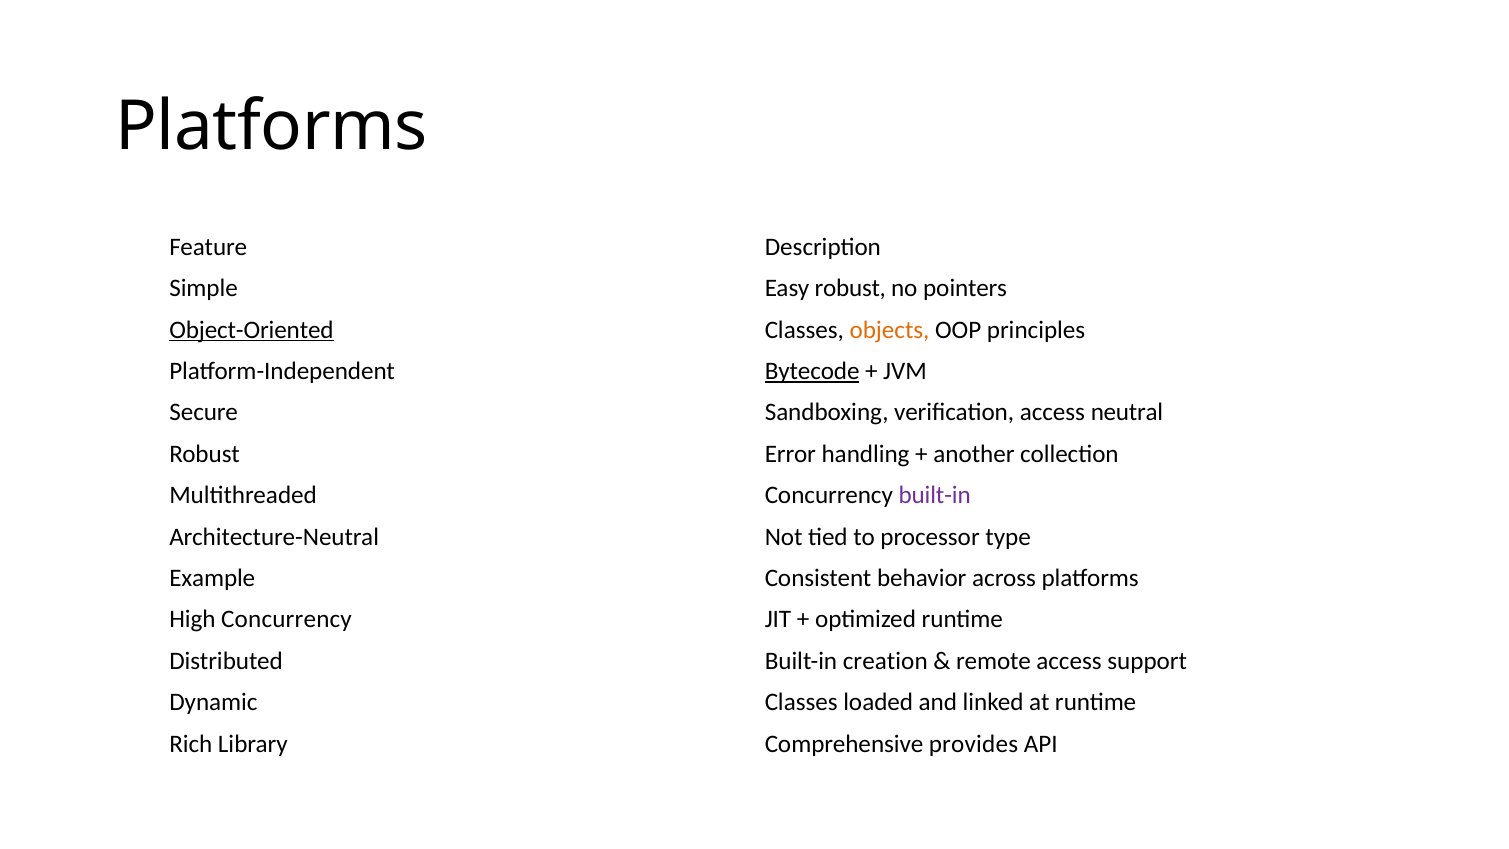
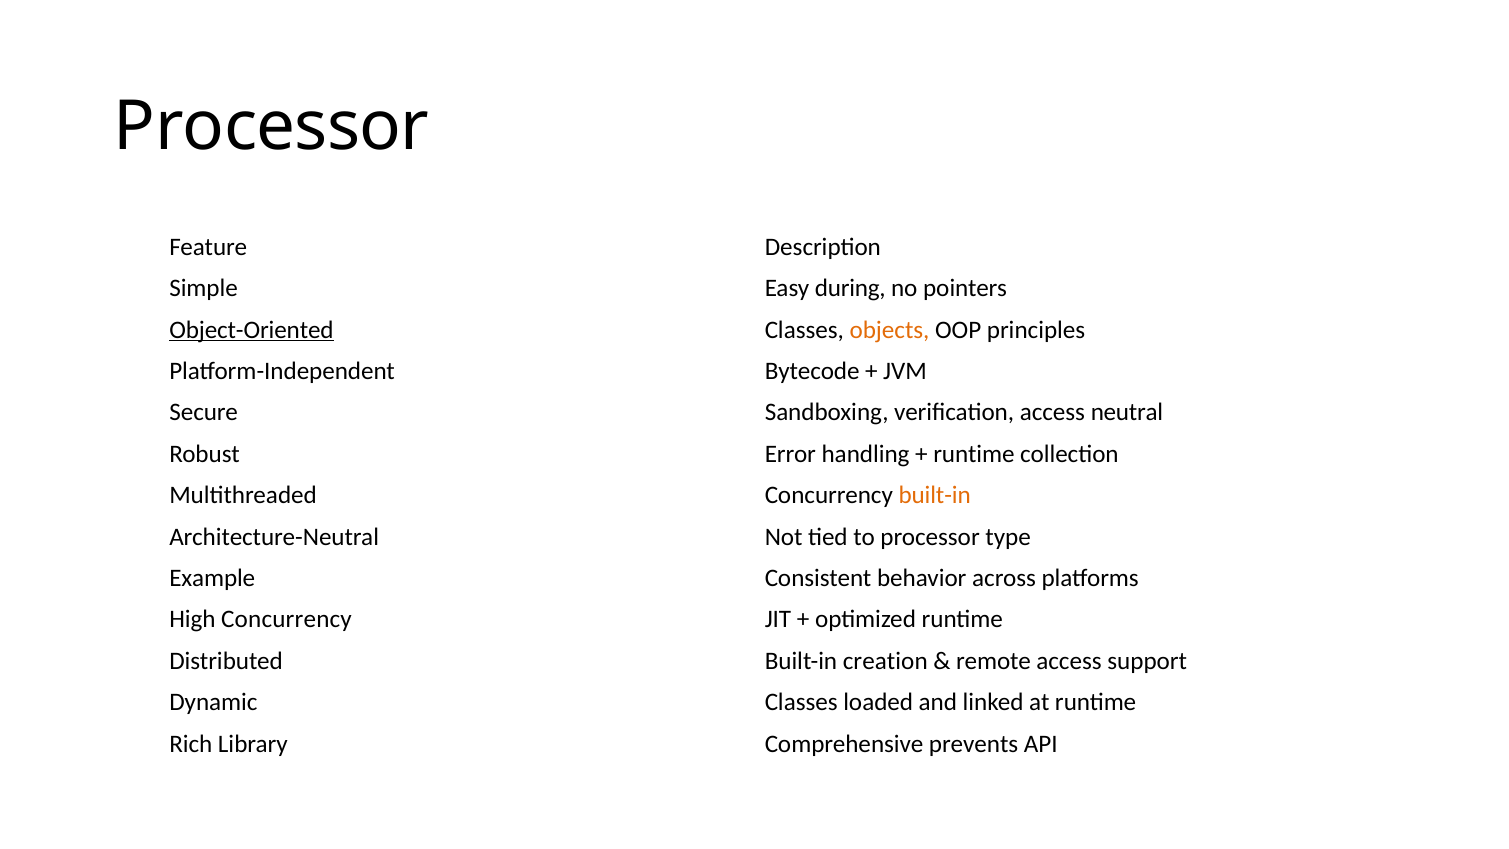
Platforms at (271, 127): Platforms -> Processor
Easy robust: robust -> during
Bytecode underline: present -> none
another at (974, 454): another -> runtime
built-in at (935, 495) colour: purple -> orange
provides: provides -> prevents
